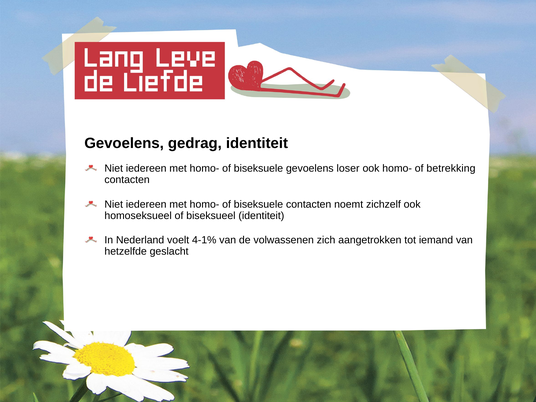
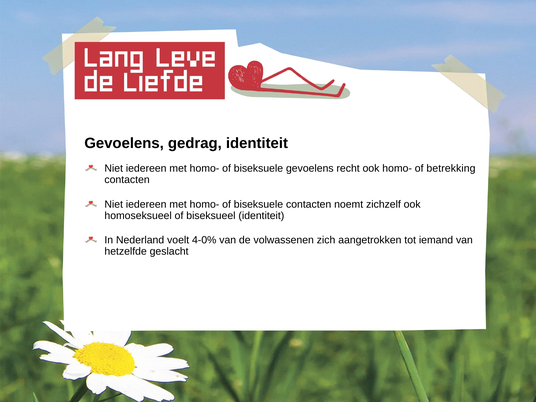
loser: loser -> recht
4-1%: 4-1% -> 4-0%
